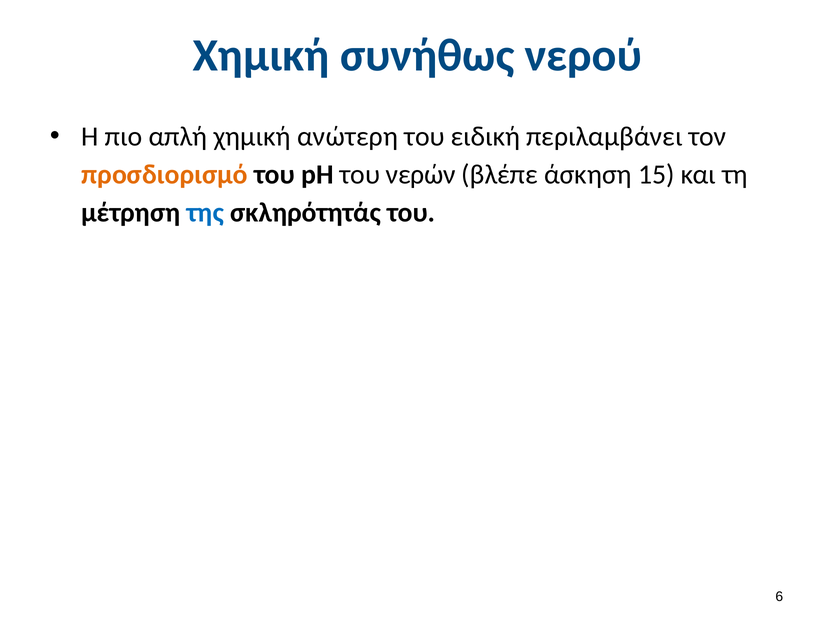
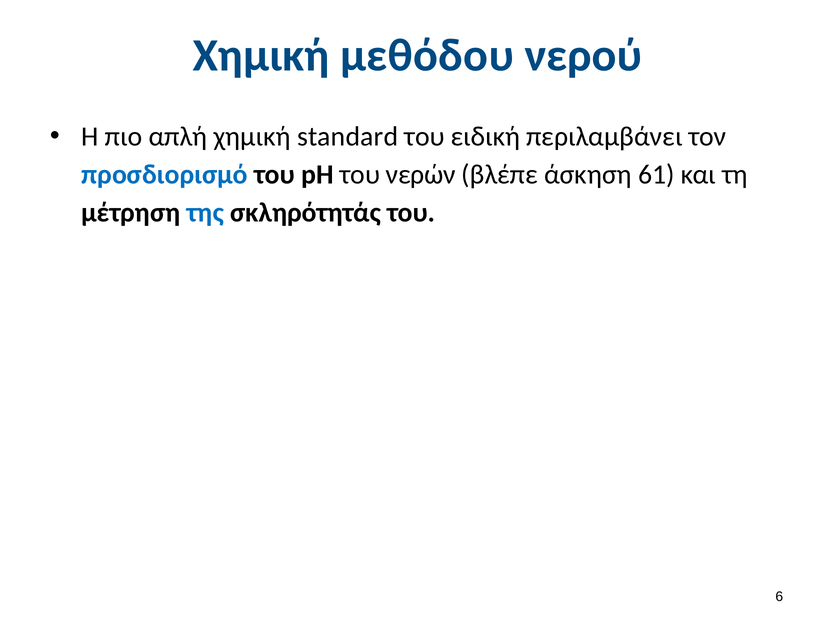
συνήθως: συνήθως -> μεθόδου
ανώτερη: ανώτερη -> standard
προσδιορισμό colour: orange -> blue
15: 15 -> 61
